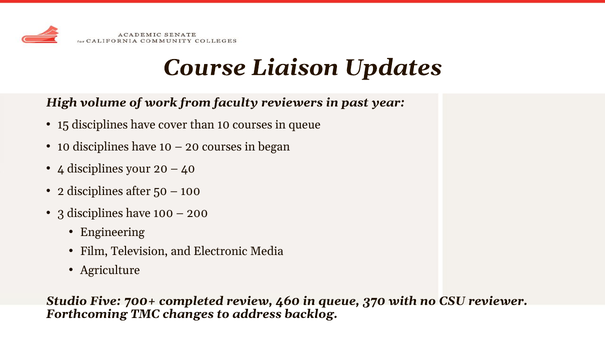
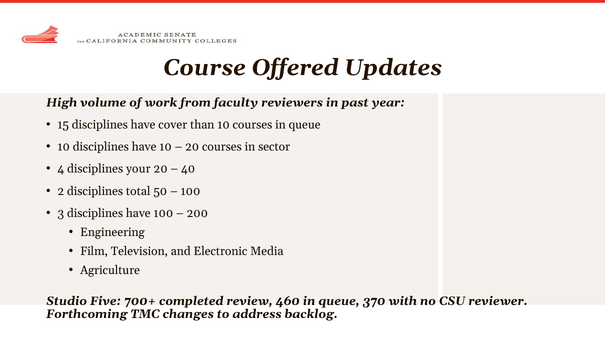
Liaison: Liaison -> Offered
began: began -> sector
after: after -> total
